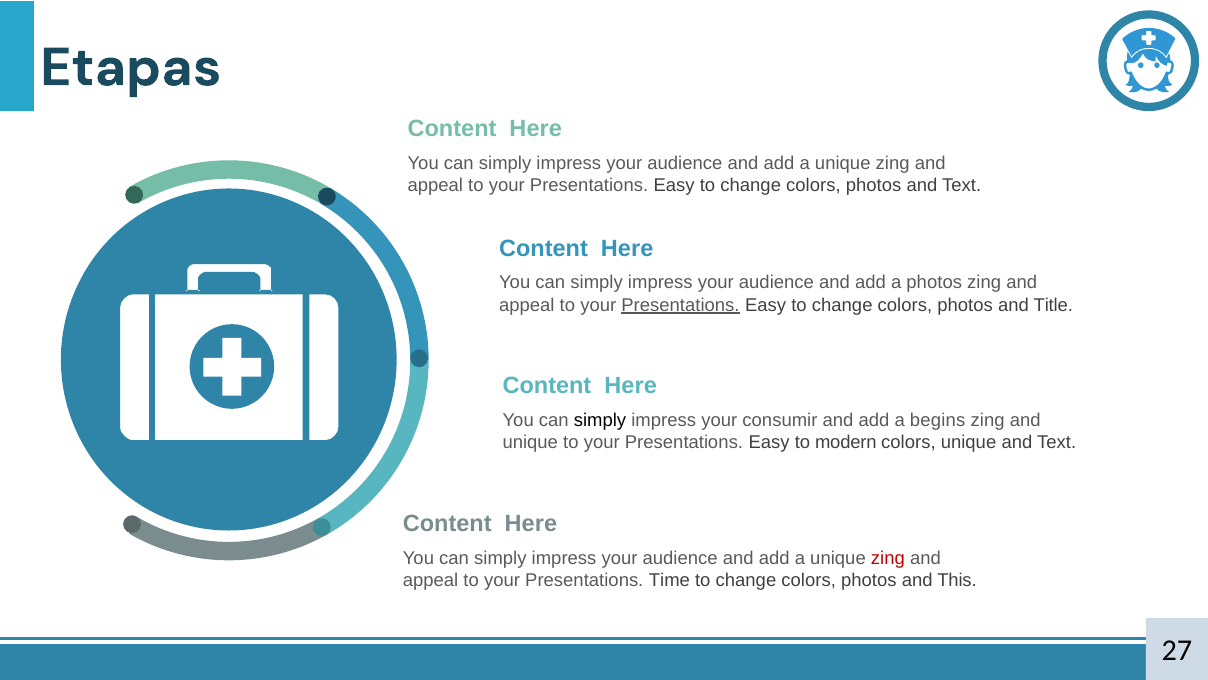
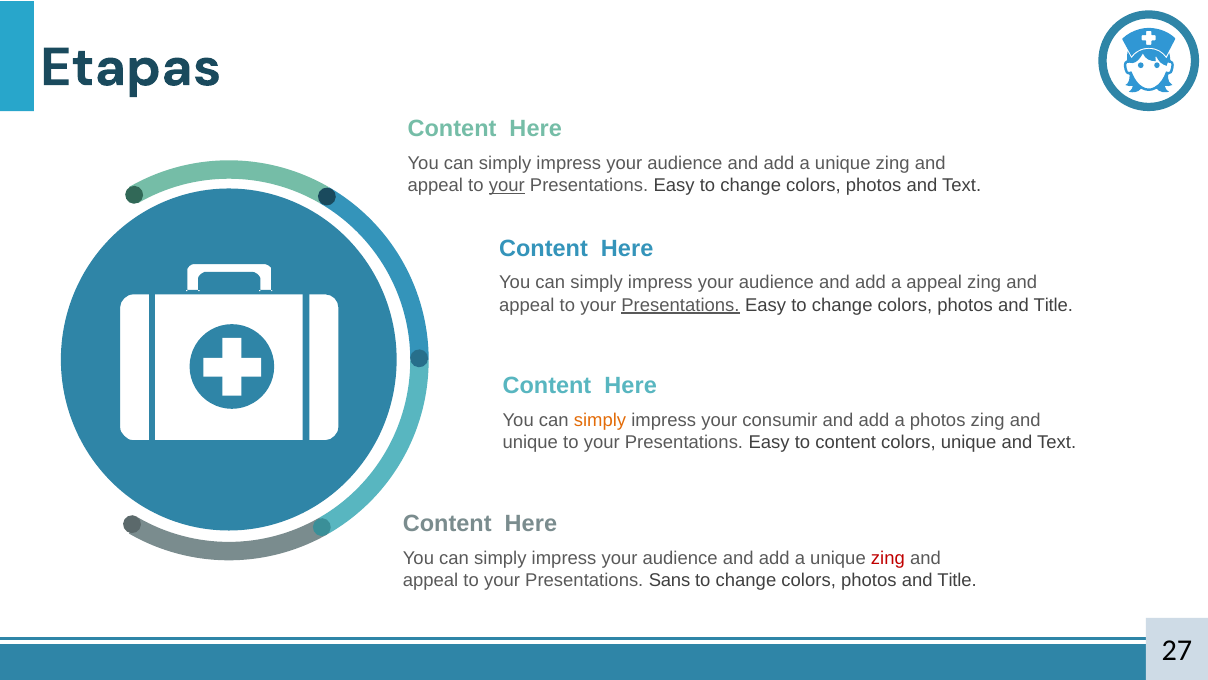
your at (507, 185) underline: none -> present
a photos: photos -> appeal
simply at (600, 420) colour: black -> orange
a begins: begins -> photos
to modern: modern -> content
Time: Time -> Sans
This at (957, 580): This -> Title
